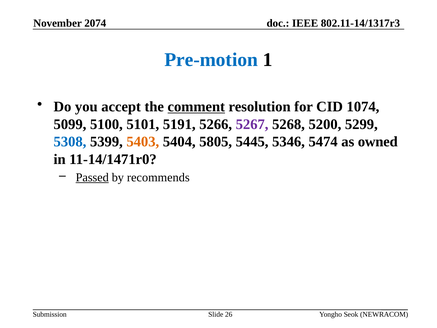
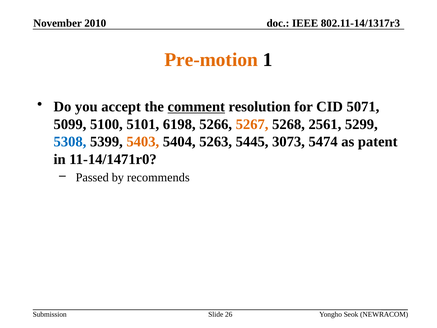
2074: 2074 -> 2010
Pre-motion colour: blue -> orange
1074: 1074 -> 5071
5191: 5191 -> 6198
5267 colour: purple -> orange
5200: 5200 -> 2561
5805: 5805 -> 5263
5346: 5346 -> 3073
owned: owned -> patent
Passed underline: present -> none
